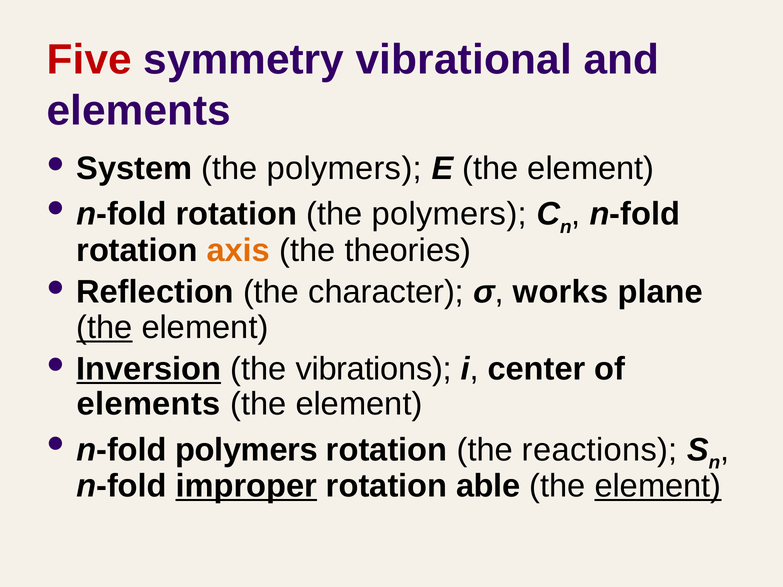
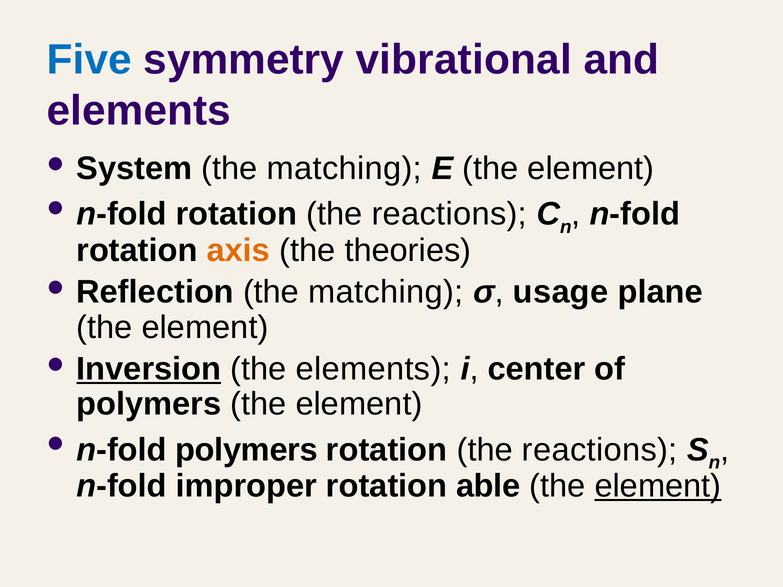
Five colour: red -> blue
polymers at (344, 169): polymers -> matching
n-fold rotation the polymers: polymers -> reactions
Reflection the character: character -> matching
works: works -> usage
the at (104, 327) underline: present -> none
the vibrations: vibrations -> elements
elements at (149, 404): elements -> polymers
improper underline: present -> none
